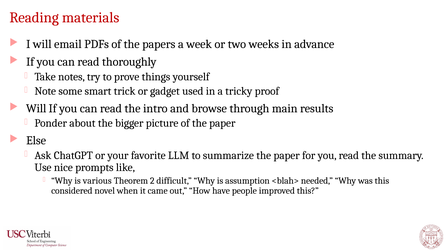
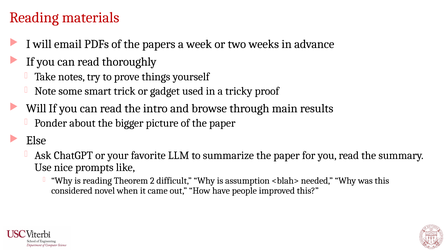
is various: various -> reading
